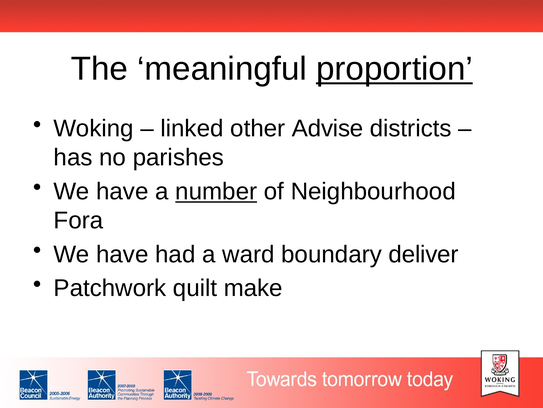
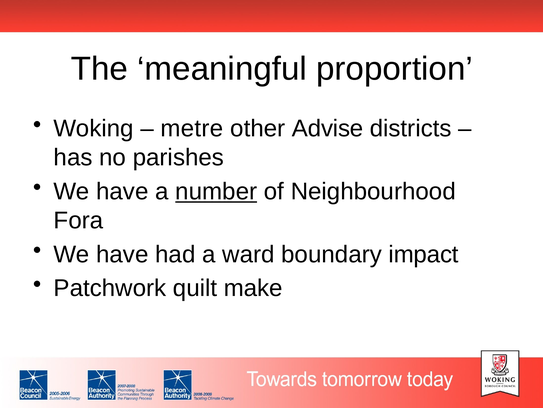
proportion underline: present -> none
linked: linked -> metre
deliver: deliver -> impact
